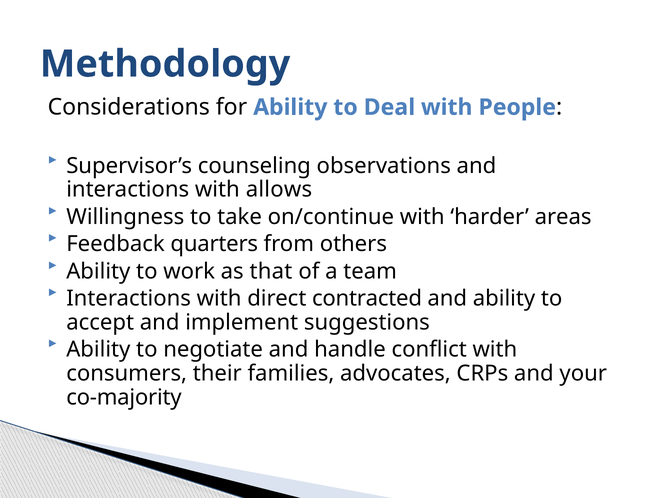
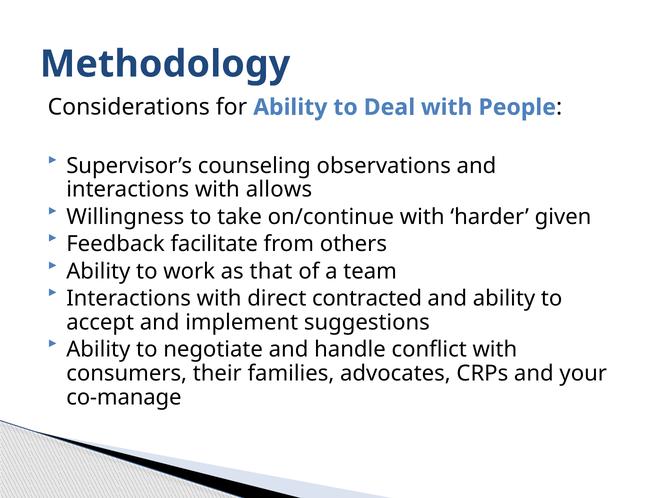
areas: areas -> given
quarters: quarters -> facilitate
co-majority: co-majority -> co-manage
